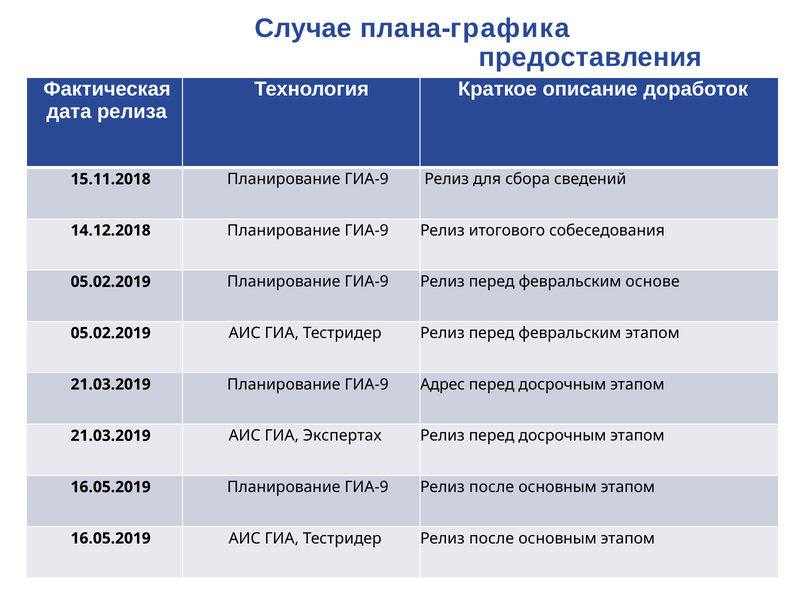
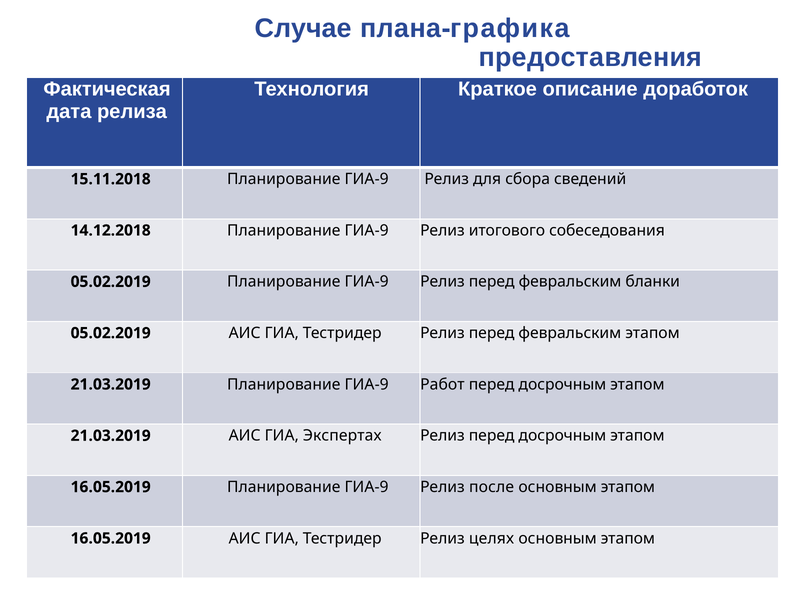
основе: основе -> бланки
Адрес: Адрес -> Работ
Тестридер Релиз после: после -> целях
